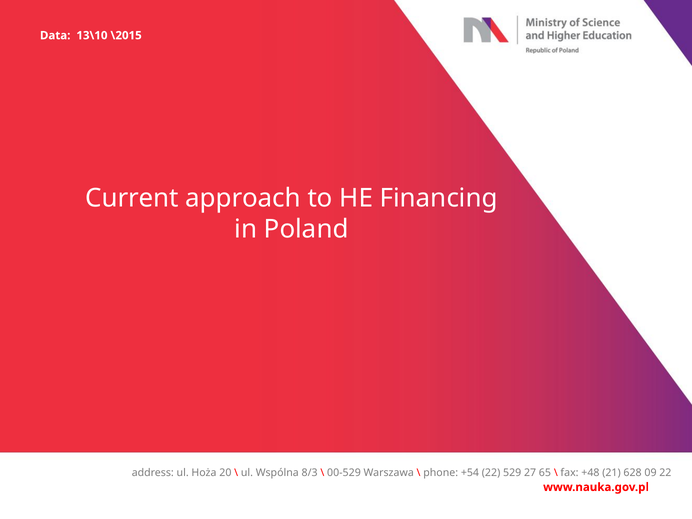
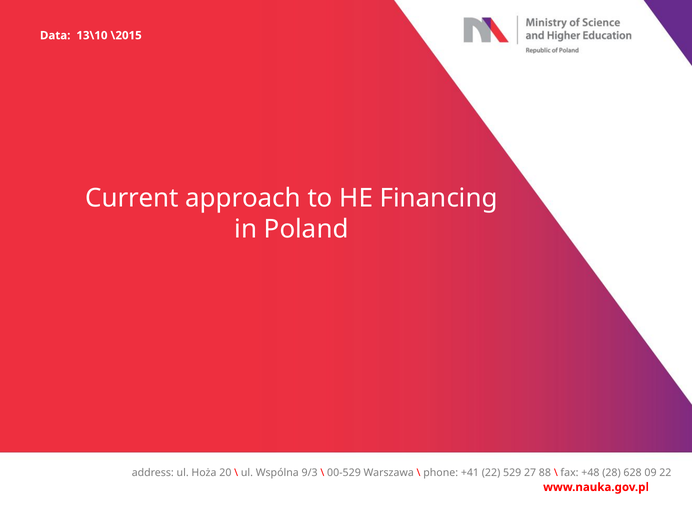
8/3: 8/3 -> 9/3
+54: +54 -> +41
65: 65 -> 88
21: 21 -> 28
